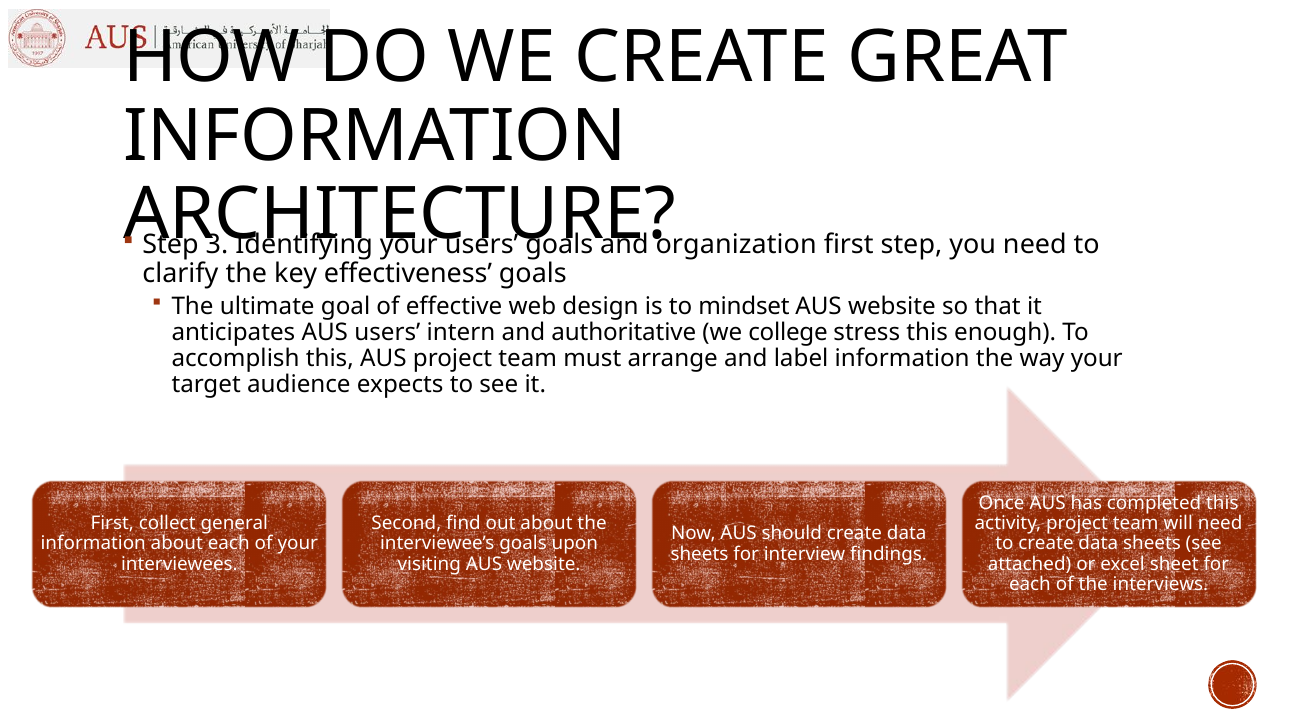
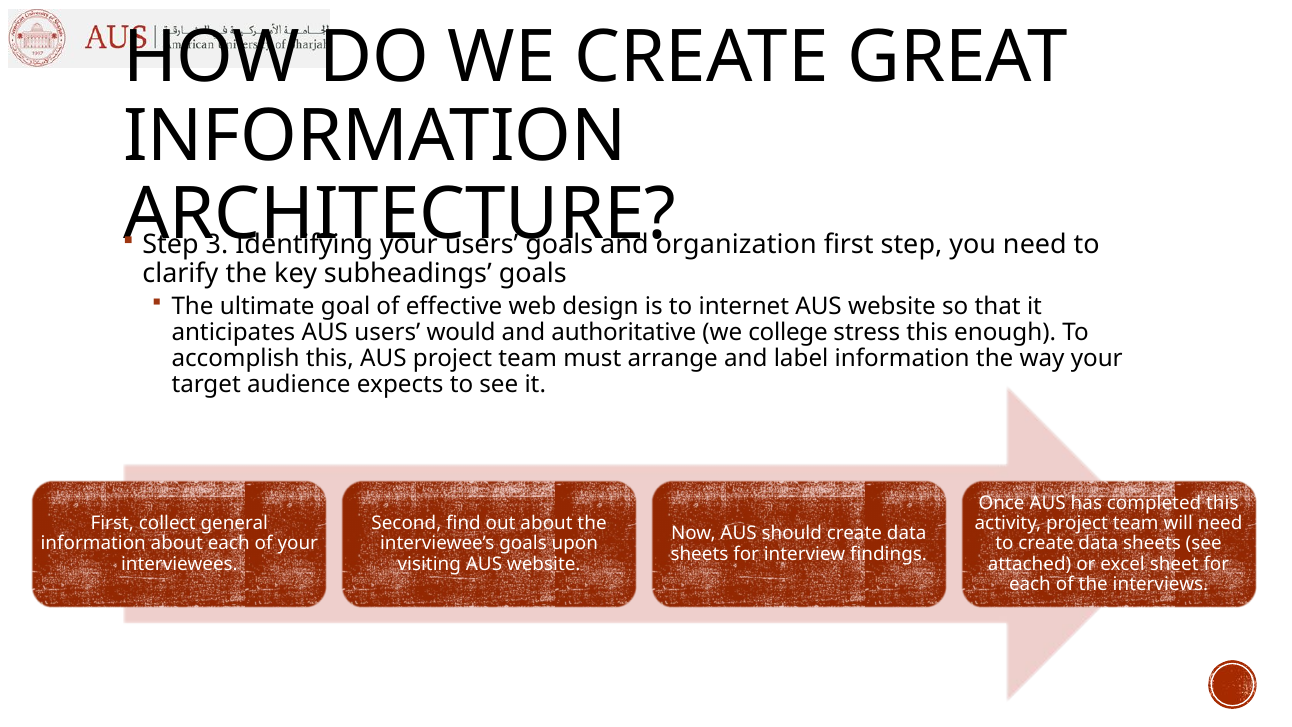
effectiveness: effectiveness -> subheadings
mindset: mindset -> internet
intern: intern -> would
